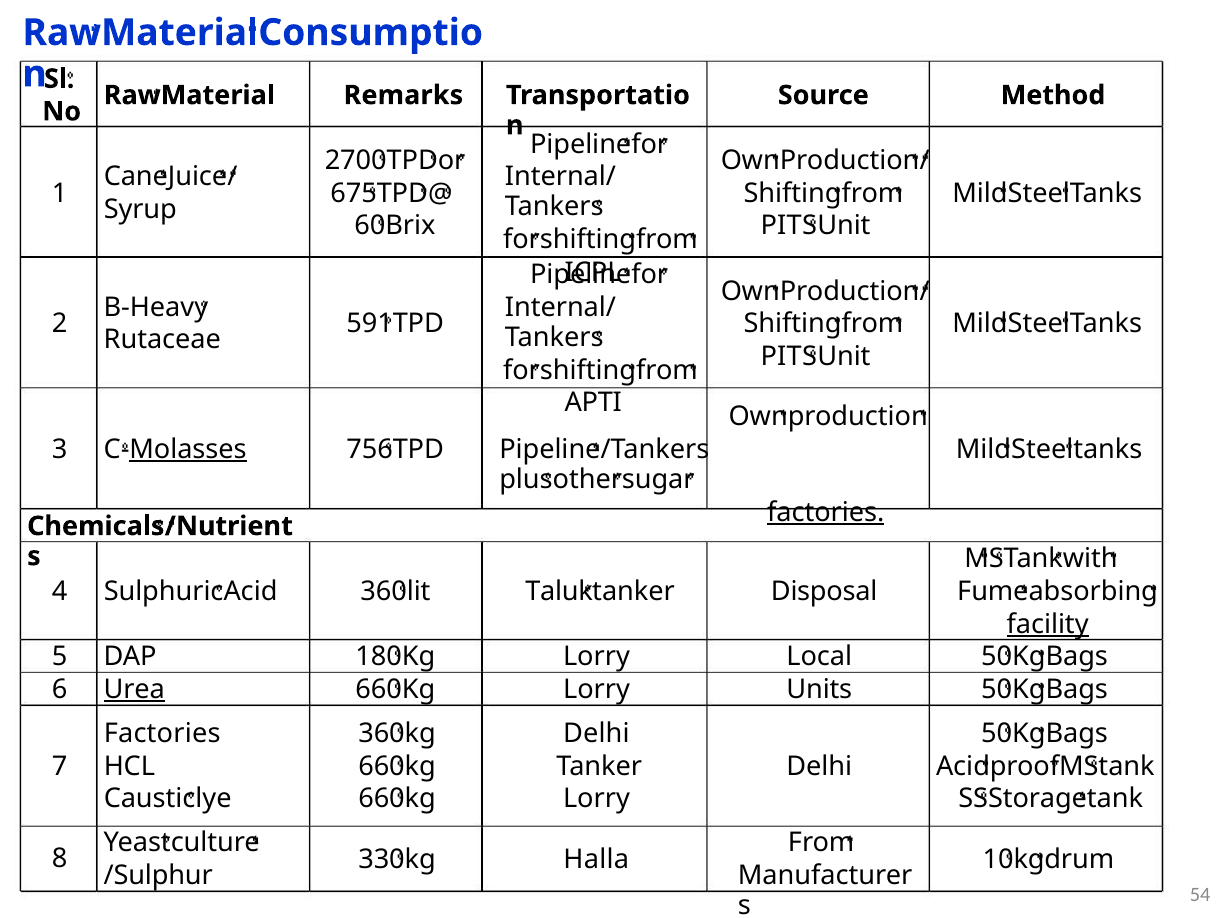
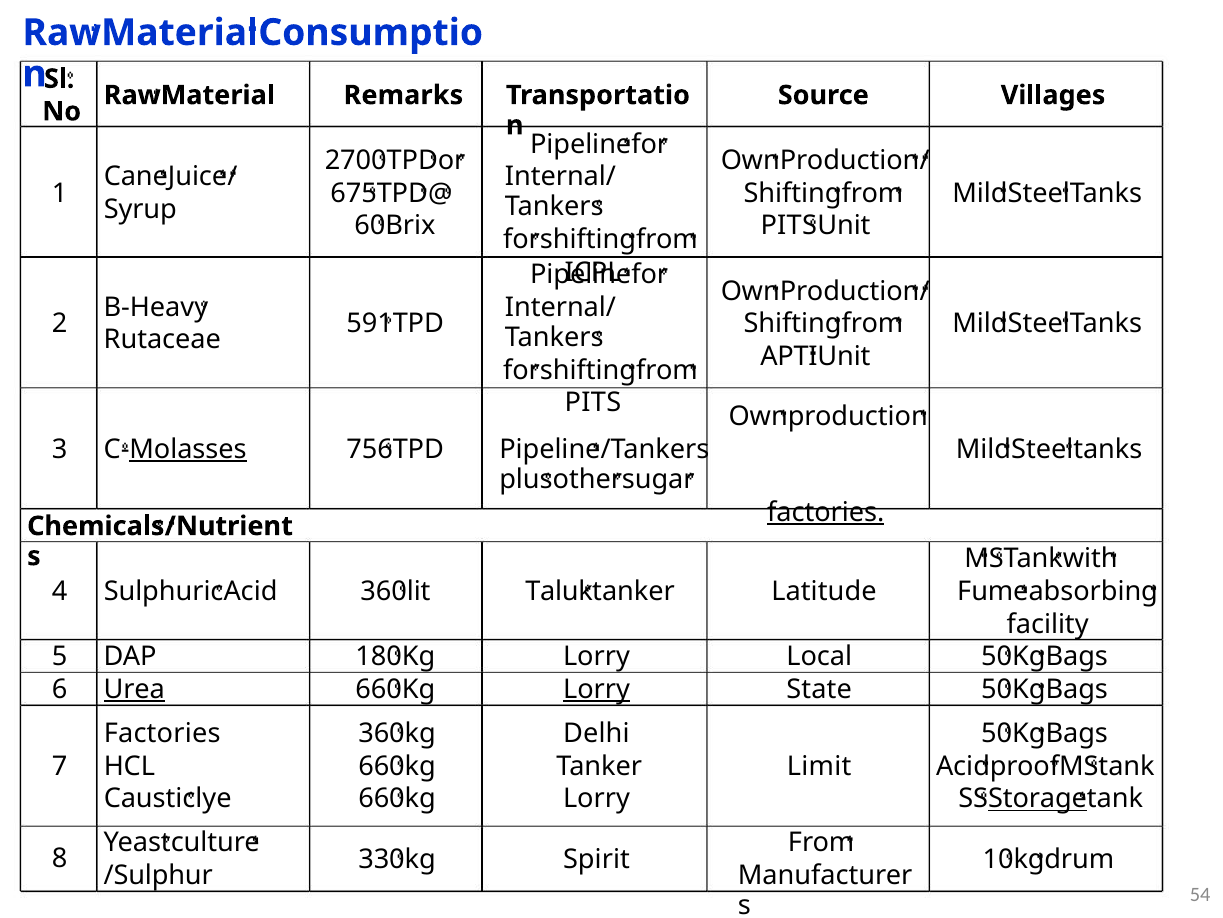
Method: Method -> Villages
PITS at (789, 356): PITS -> APTI
APTI at (593, 402): APTI -> PITS
Disposal: Disposal -> Latitude
facility underline: present -> none
Lorry at (596, 689) underline: none -> present
Units: Units -> State
Delhi at (819, 766): Delhi -> Limit
Storage underline: none -> present
Halla: Halla -> Spirit
